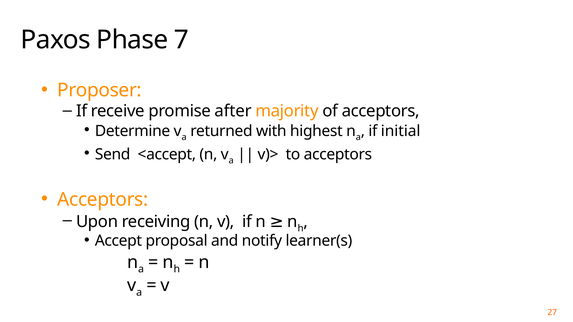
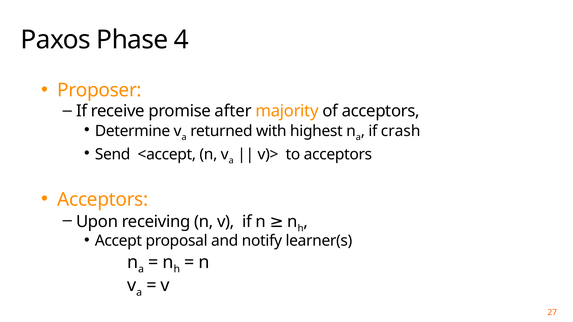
7: 7 -> 4
initial: initial -> crash
